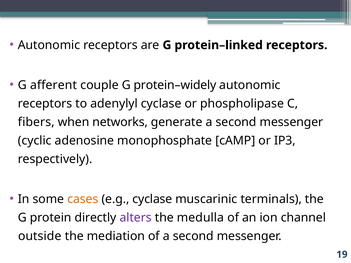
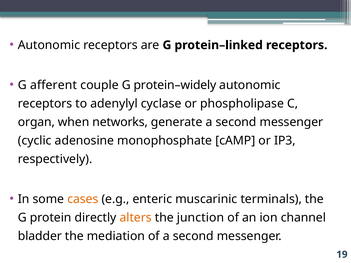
fibers: fibers -> organ
e.g cyclase: cyclase -> enteric
alters colour: purple -> orange
medulla: medulla -> junction
outside: outside -> bladder
